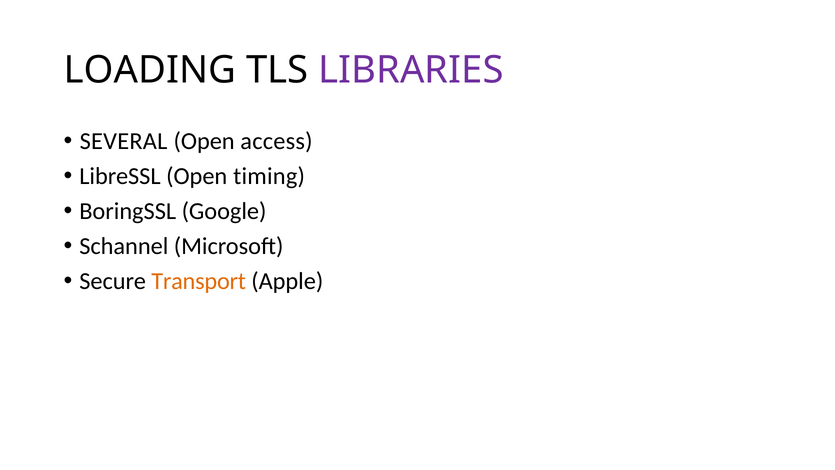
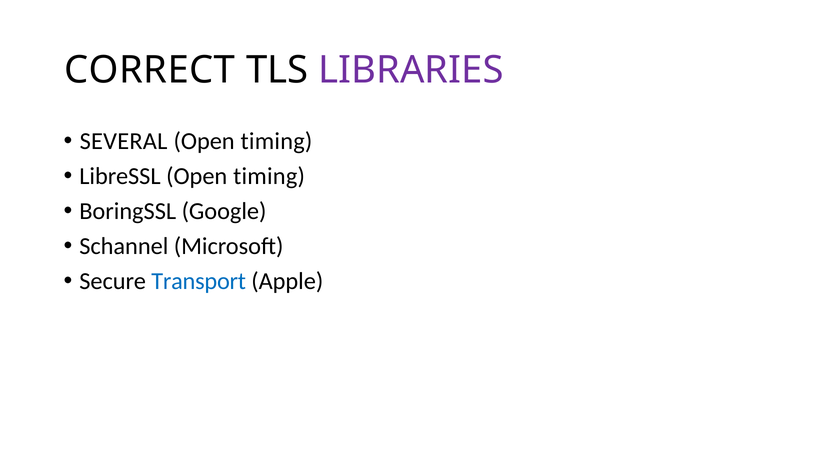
LOADING: LOADING -> CORRECT
access at (276, 141): access -> timing
Transport colour: orange -> blue
